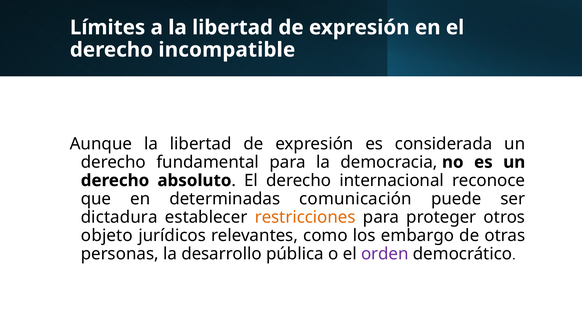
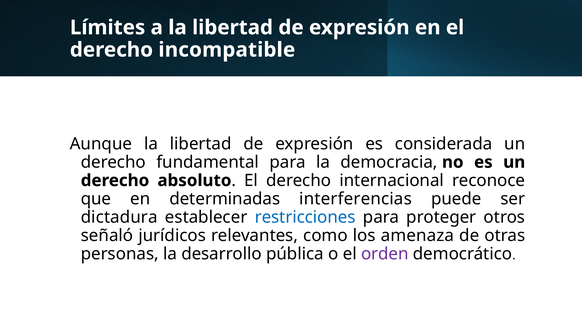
comunicación: comunicación -> interferencias
restricciones colour: orange -> blue
objeto: objeto -> señaló
embargo: embargo -> amenaza
